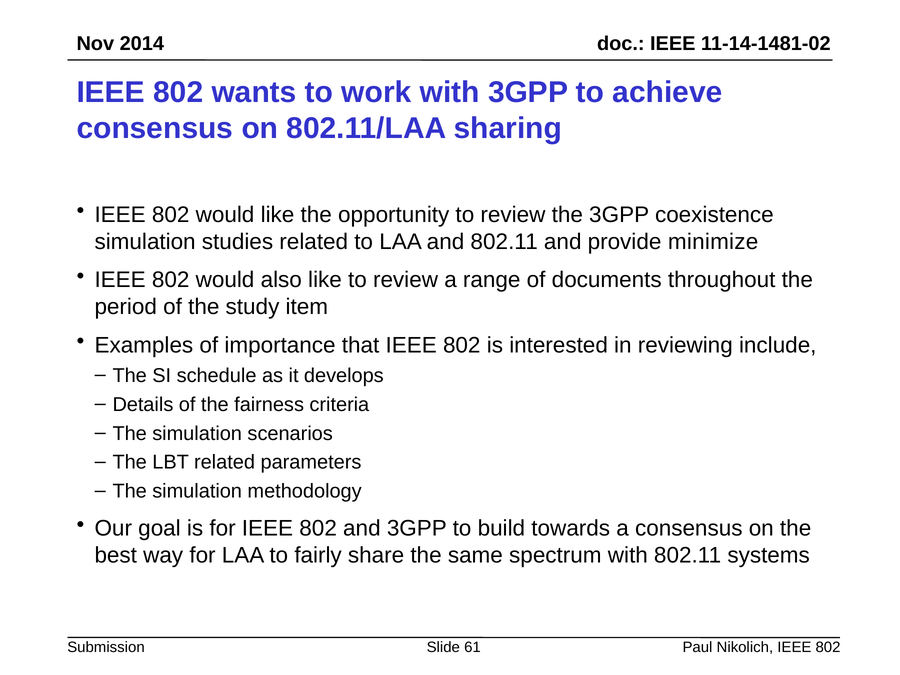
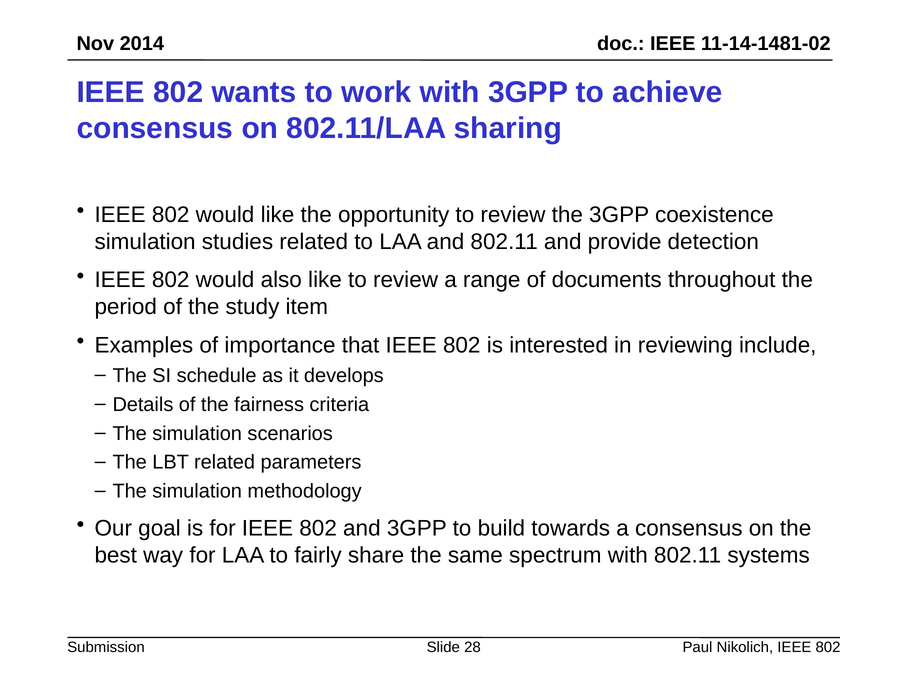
minimize: minimize -> detection
61: 61 -> 28
